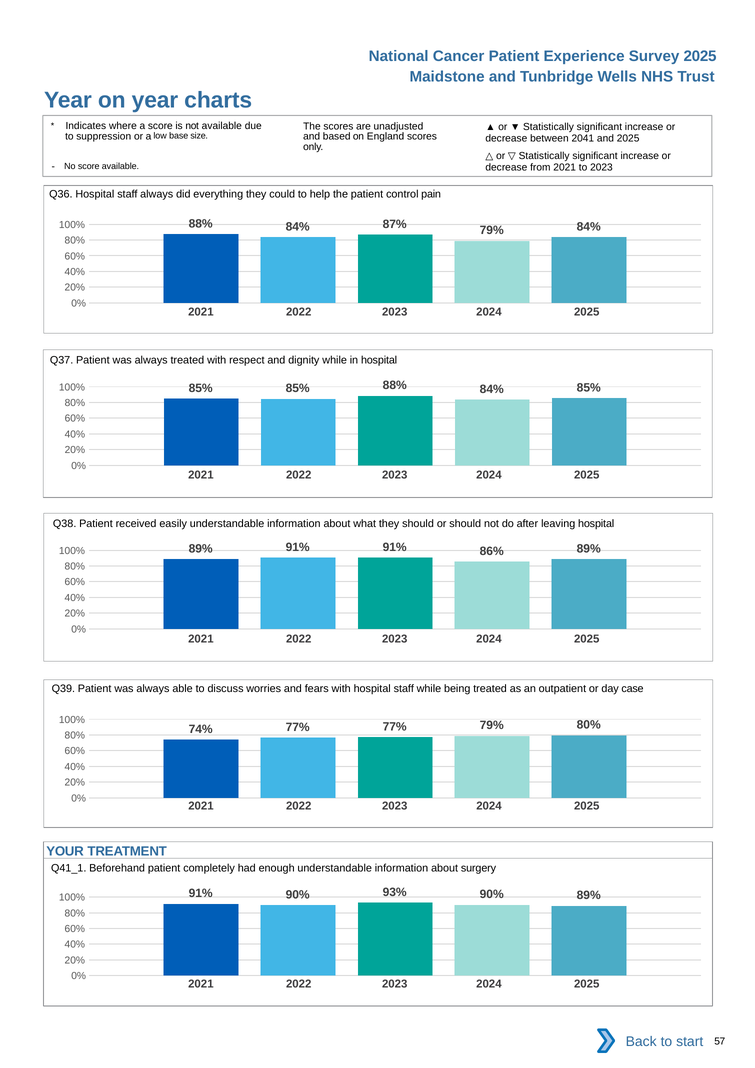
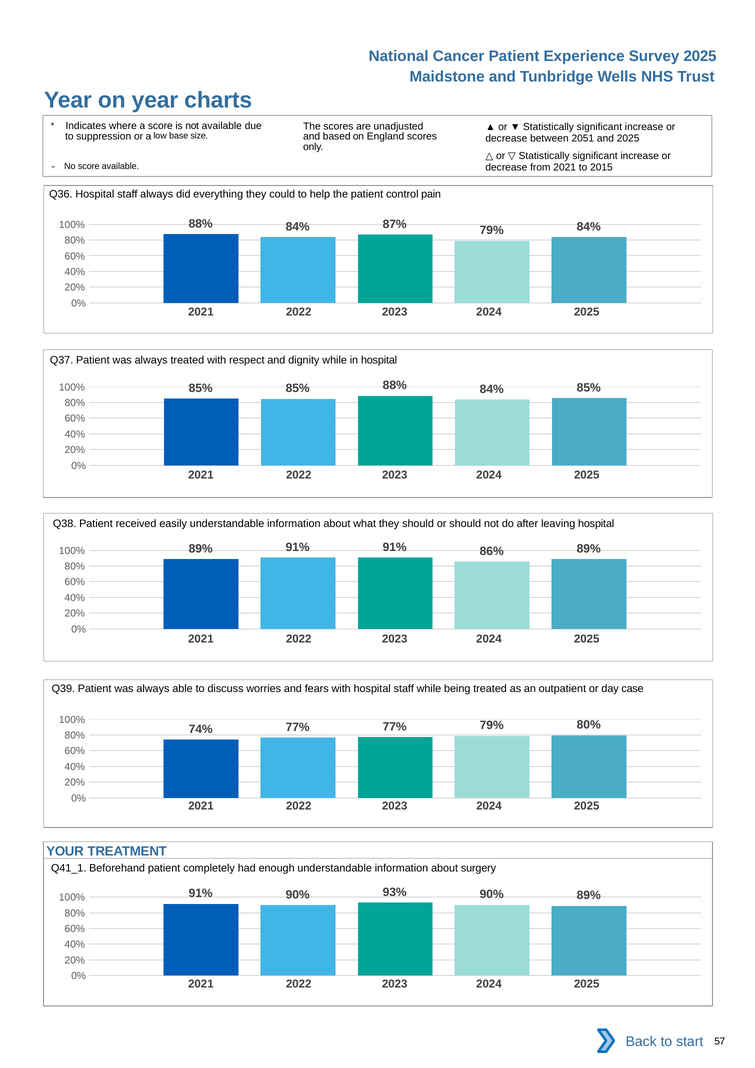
2041: 2041 -> 2051
to 2023: 2023 -> 2015
